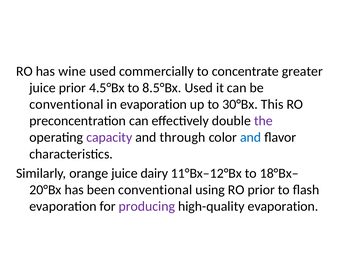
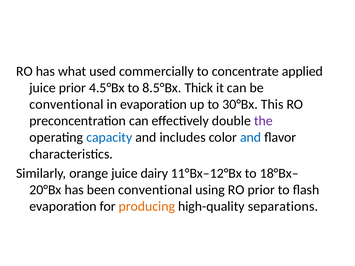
wine: wine -> what
greater: greater -> applied
8.5°Bx Used: Used -> Thick
capacity colour: purple -> blue
through: through -> includes
producing colour: purple -> orange
high-quality evaporation: evaporation -> separations
